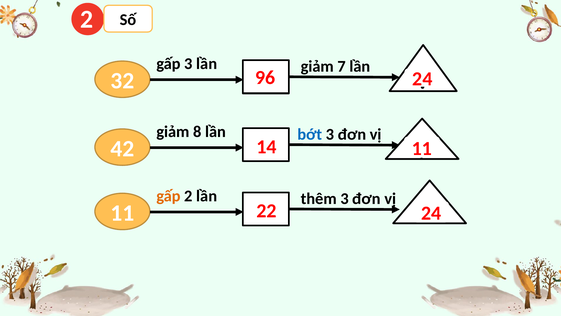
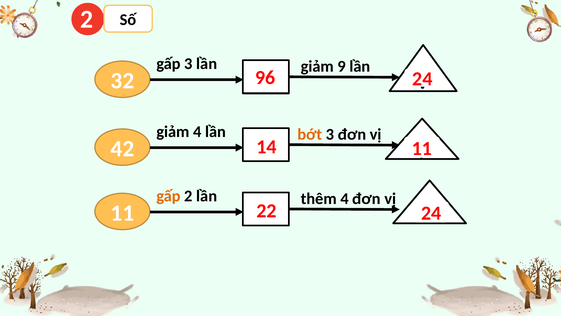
7: 7 -> 9
giảm 8: 8 -> 4
bớt colour: blue -> orange
thêm 3: 3 -> 4
